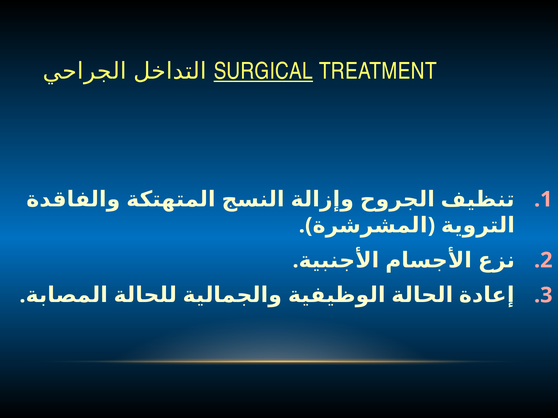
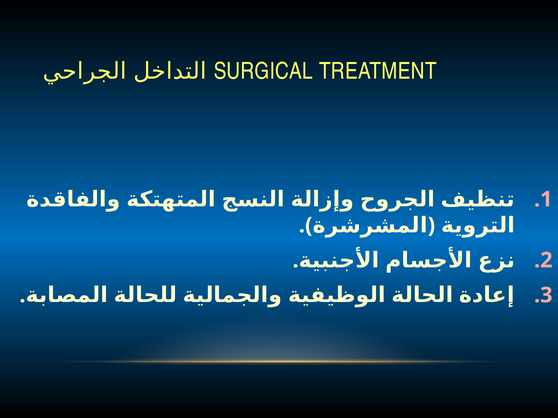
SURGICAL underline: present -> none
